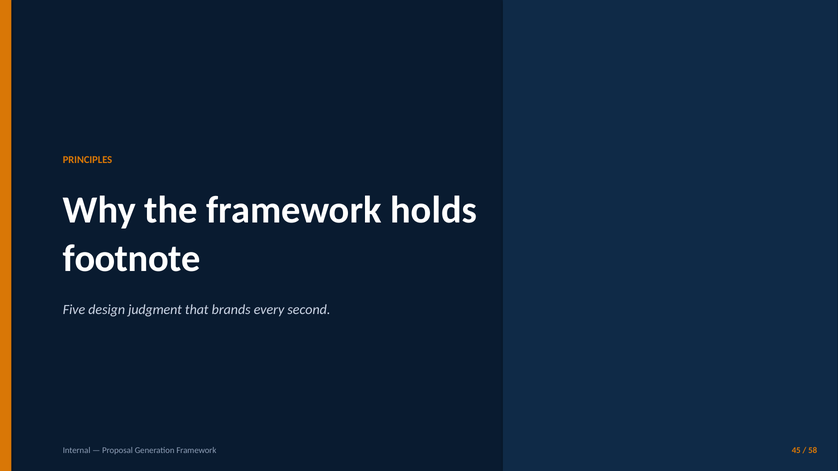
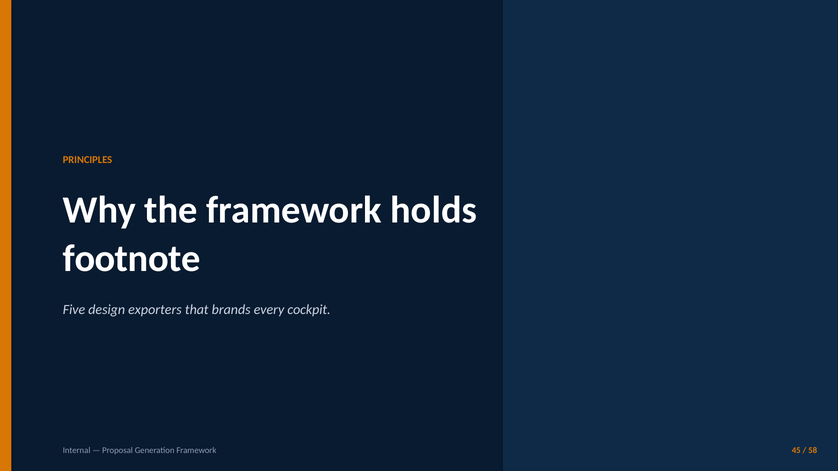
judgment: judgment -> exporters
second: second -> cockpit
